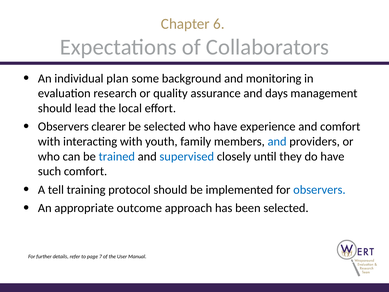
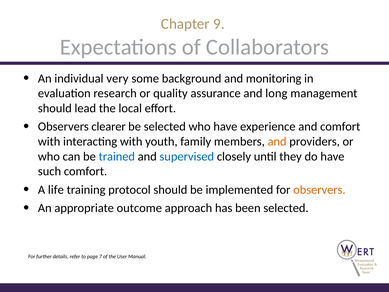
6: 6 -> 9
plan: plan -> very
days: days -> long
and at (277, 141) colour: blue -> orange
tell: tell -> life
observers at (319, 190) colour: blue -> orange
